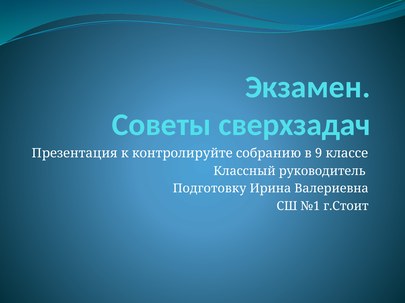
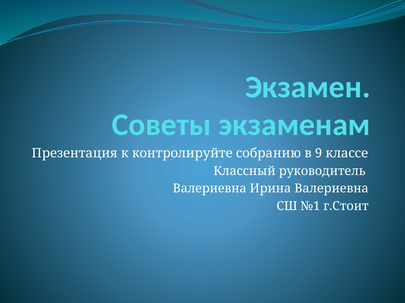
сверхзадач: сверхзадач -> экзаменам
Подготовку at (210, 189): Подготовку -> Валериевна
